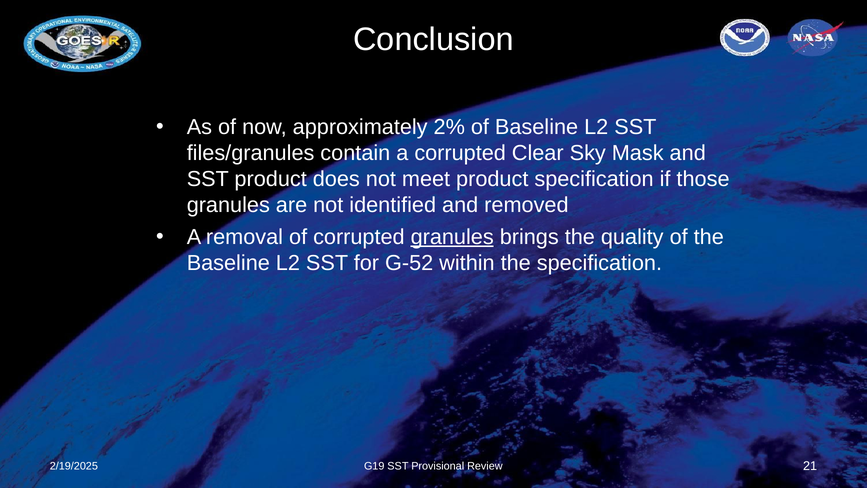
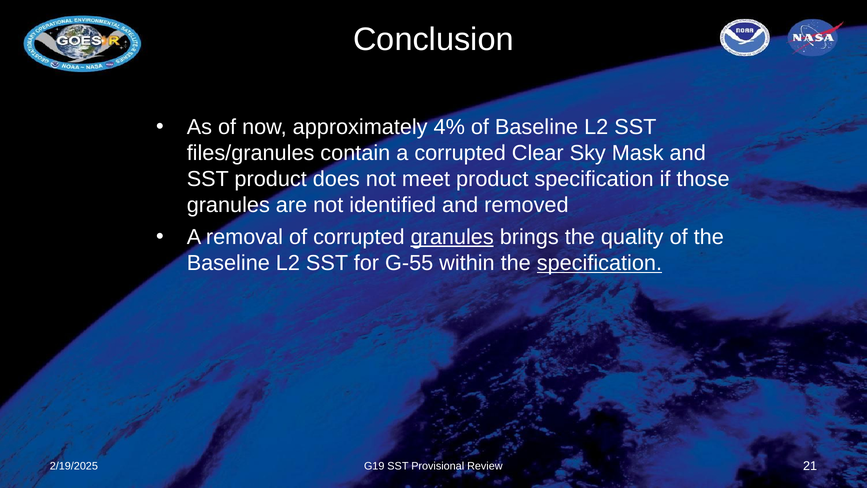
2%: 2% -> 4%
G-52: G-52 -> G-55
specification at (599, 263) underline: none -> present
